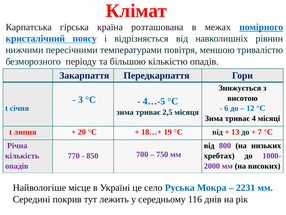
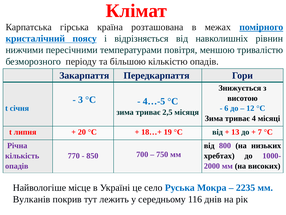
2231: 2231 -> 2235
Середині: Середині -> Вулканів
